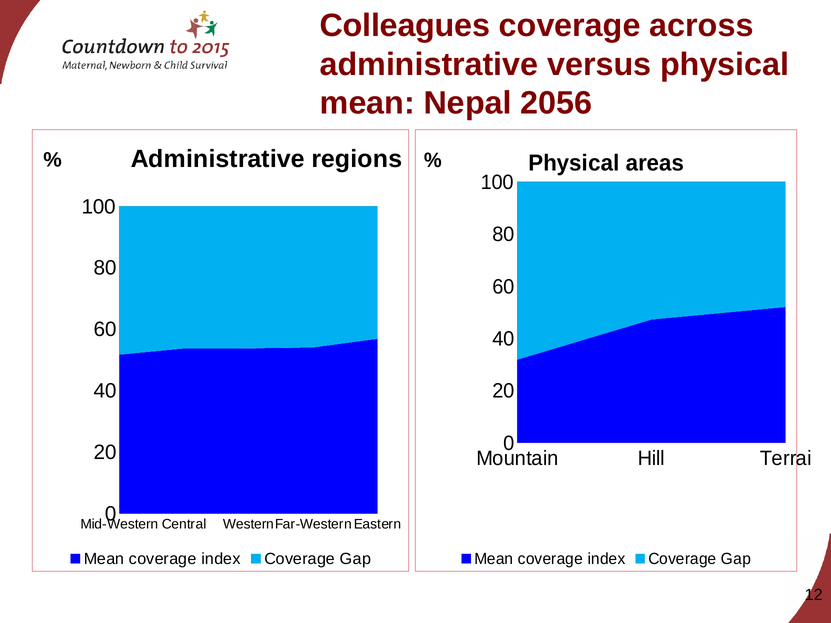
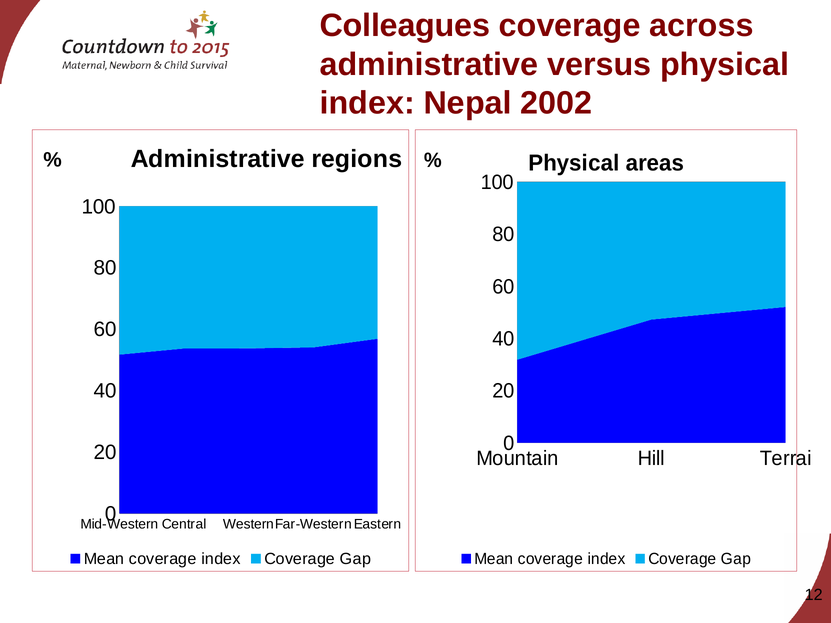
mean at (367, 103): mean -> index
2056: 2056 -> 2002
